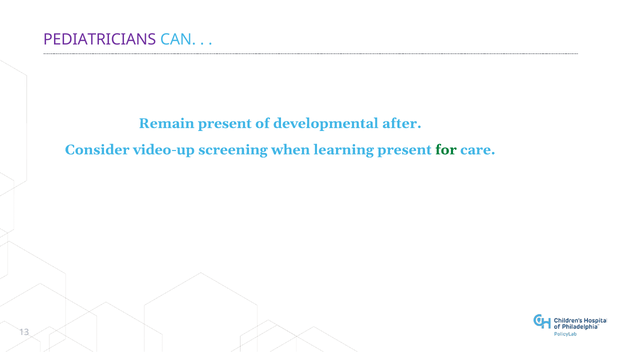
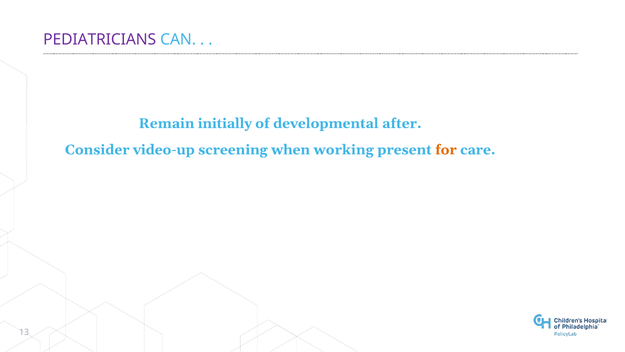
Remain present: present -> initially
learning: learning -> working
for colour: green -> orange
